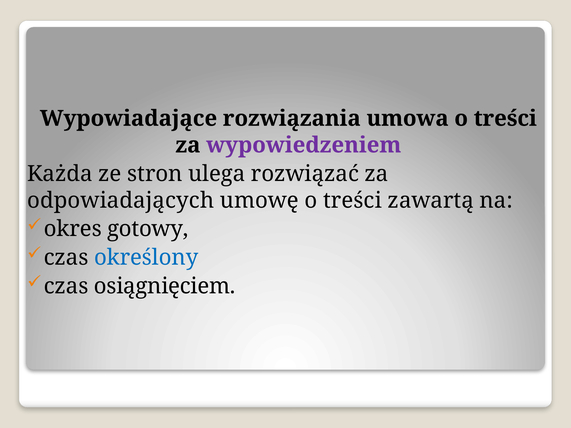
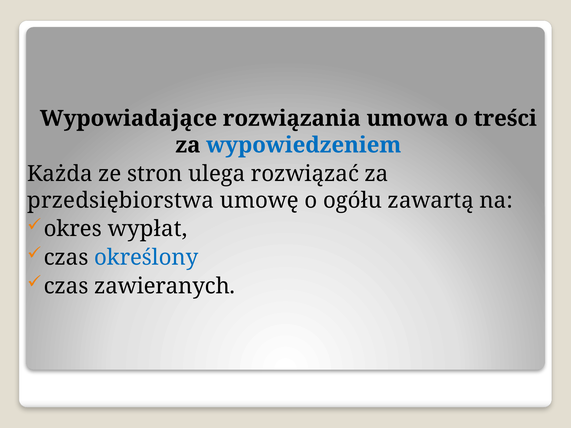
wypowiedzeniem colour: purple -> blue
odpowiadających: odpowiadających -> przedsiębiorstwa
umowę o treści: treści -> ogółu
gotowy: gotowy -> wypłat
osiągnięciem: osiągnięciem -> zawieranych
